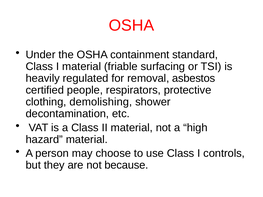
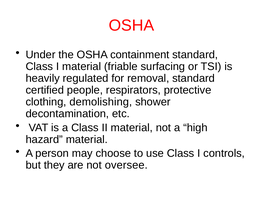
removal asbestos: asbestos -> standard
because: because -> oversee
